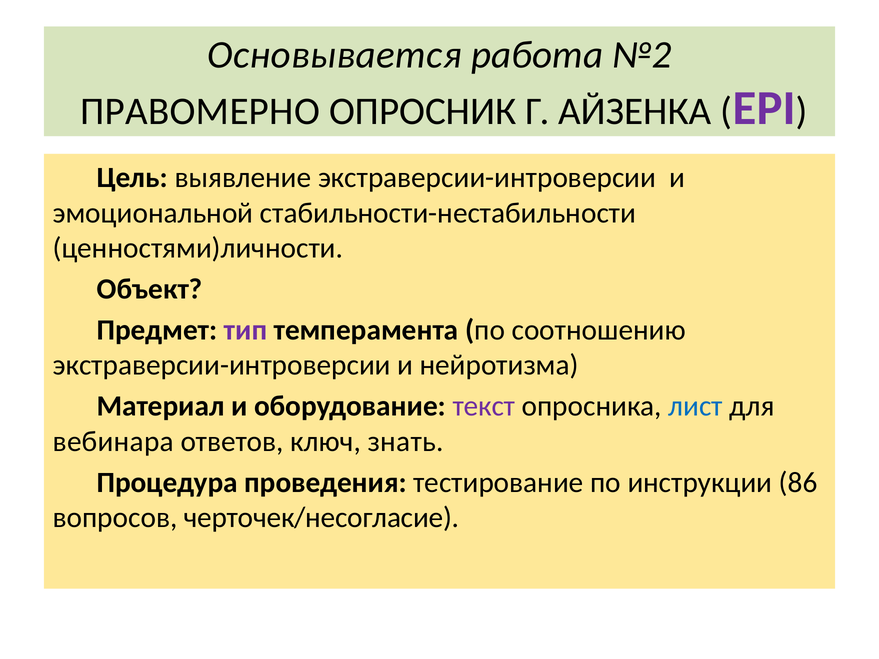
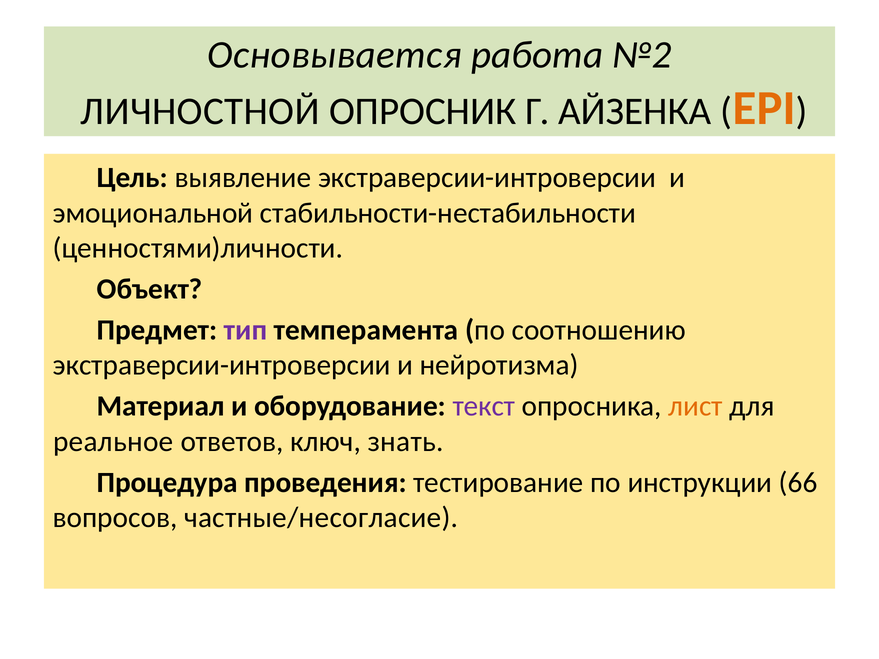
ПРАВОМЕРНО: ПРАВОМЕРНО -> ЛИЧНОСТНОЙ
EPI colour: purple -> orange
лист colour: blue -> orange
вебинара: вебинара -> реальное
86: 86 -> 66
черточек/несогласие: черточек/несогласие -> частные/несогласие
